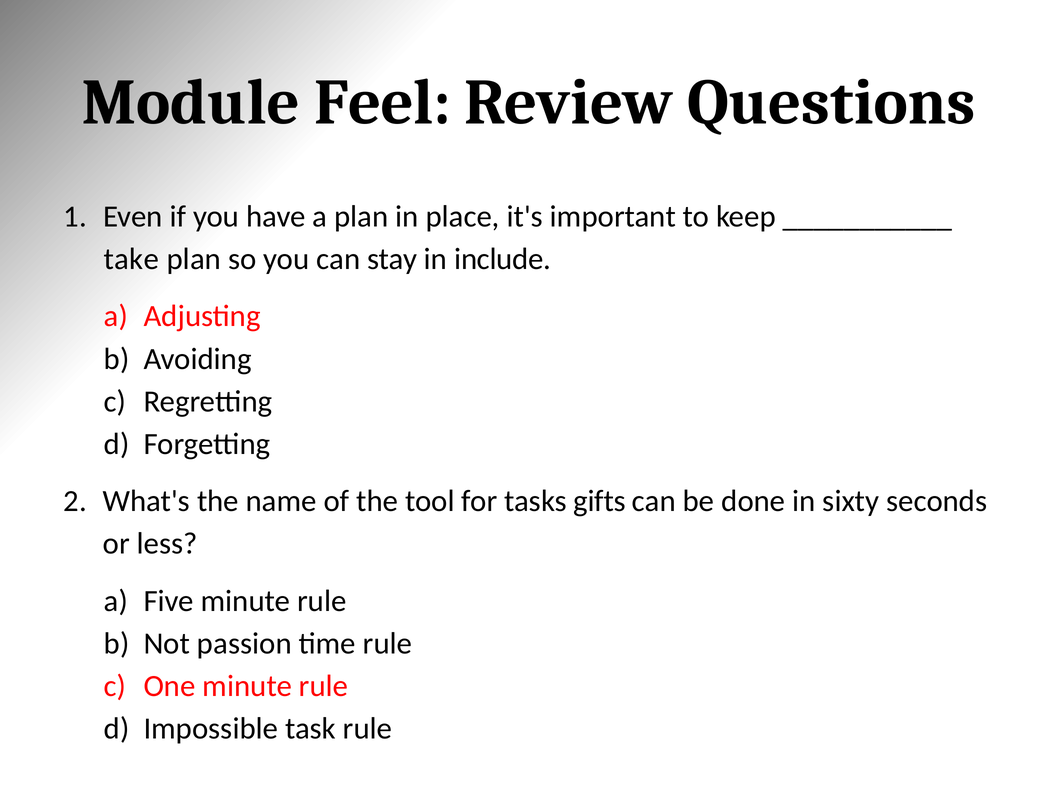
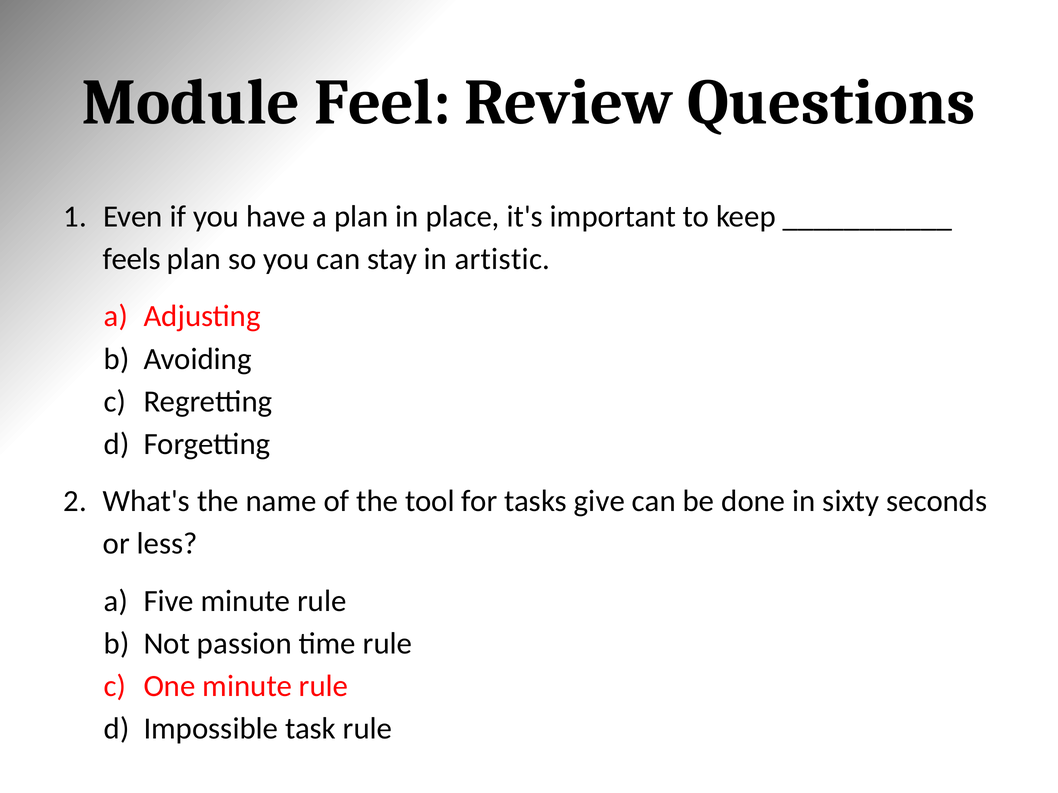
take: take -> feels
include: include -> artistic
gifts: gifts -> give
